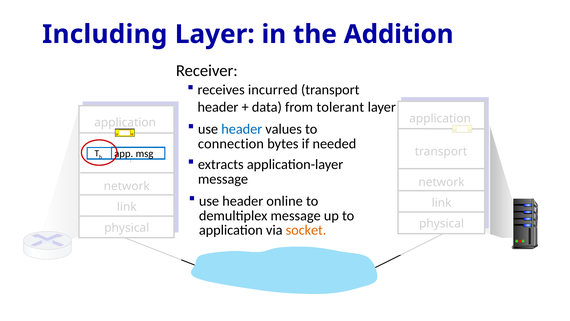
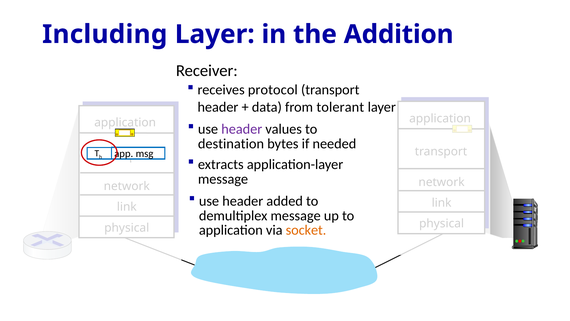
incurred: incurred -> protocol
header at (242, 129) colour: blue -> purple
connection: connection -> destination
online: online -> added
